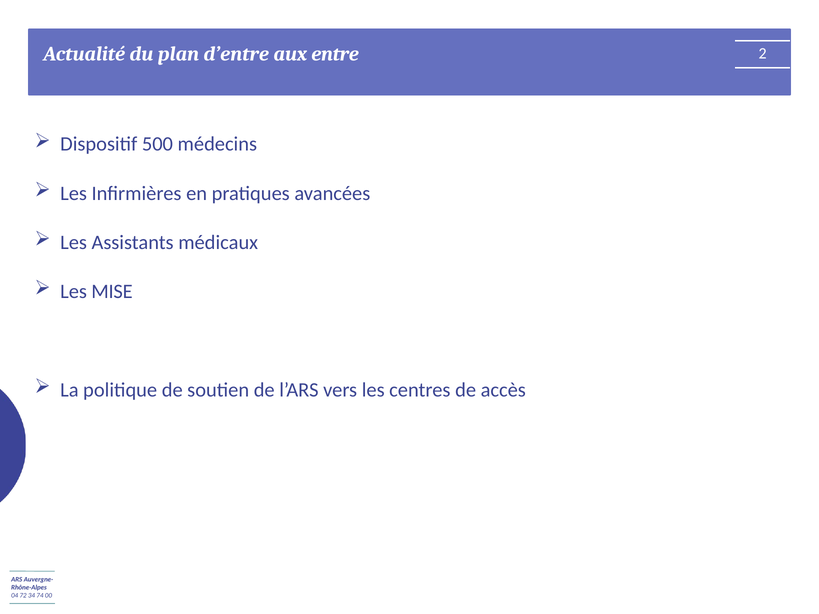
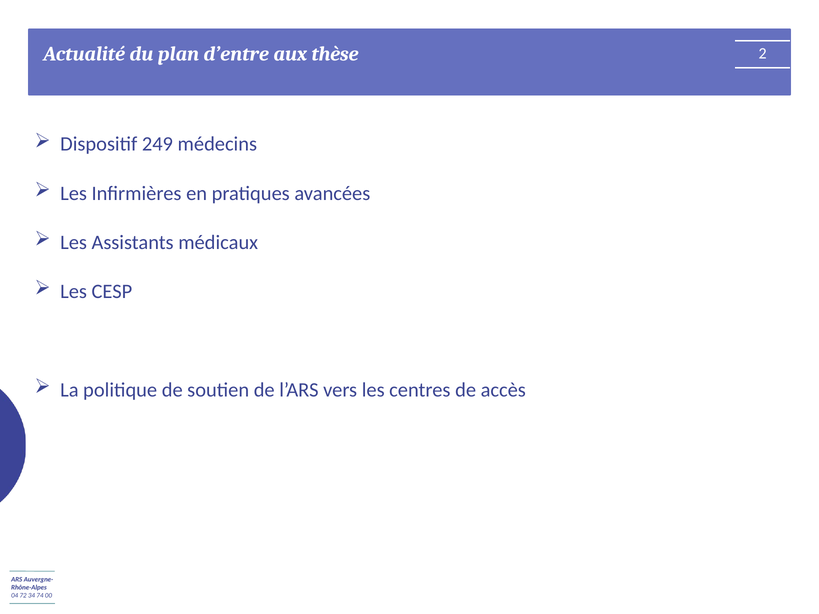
entre: entre -> thèse
500: 500 -> 249
MISE: MISE -> CESP
